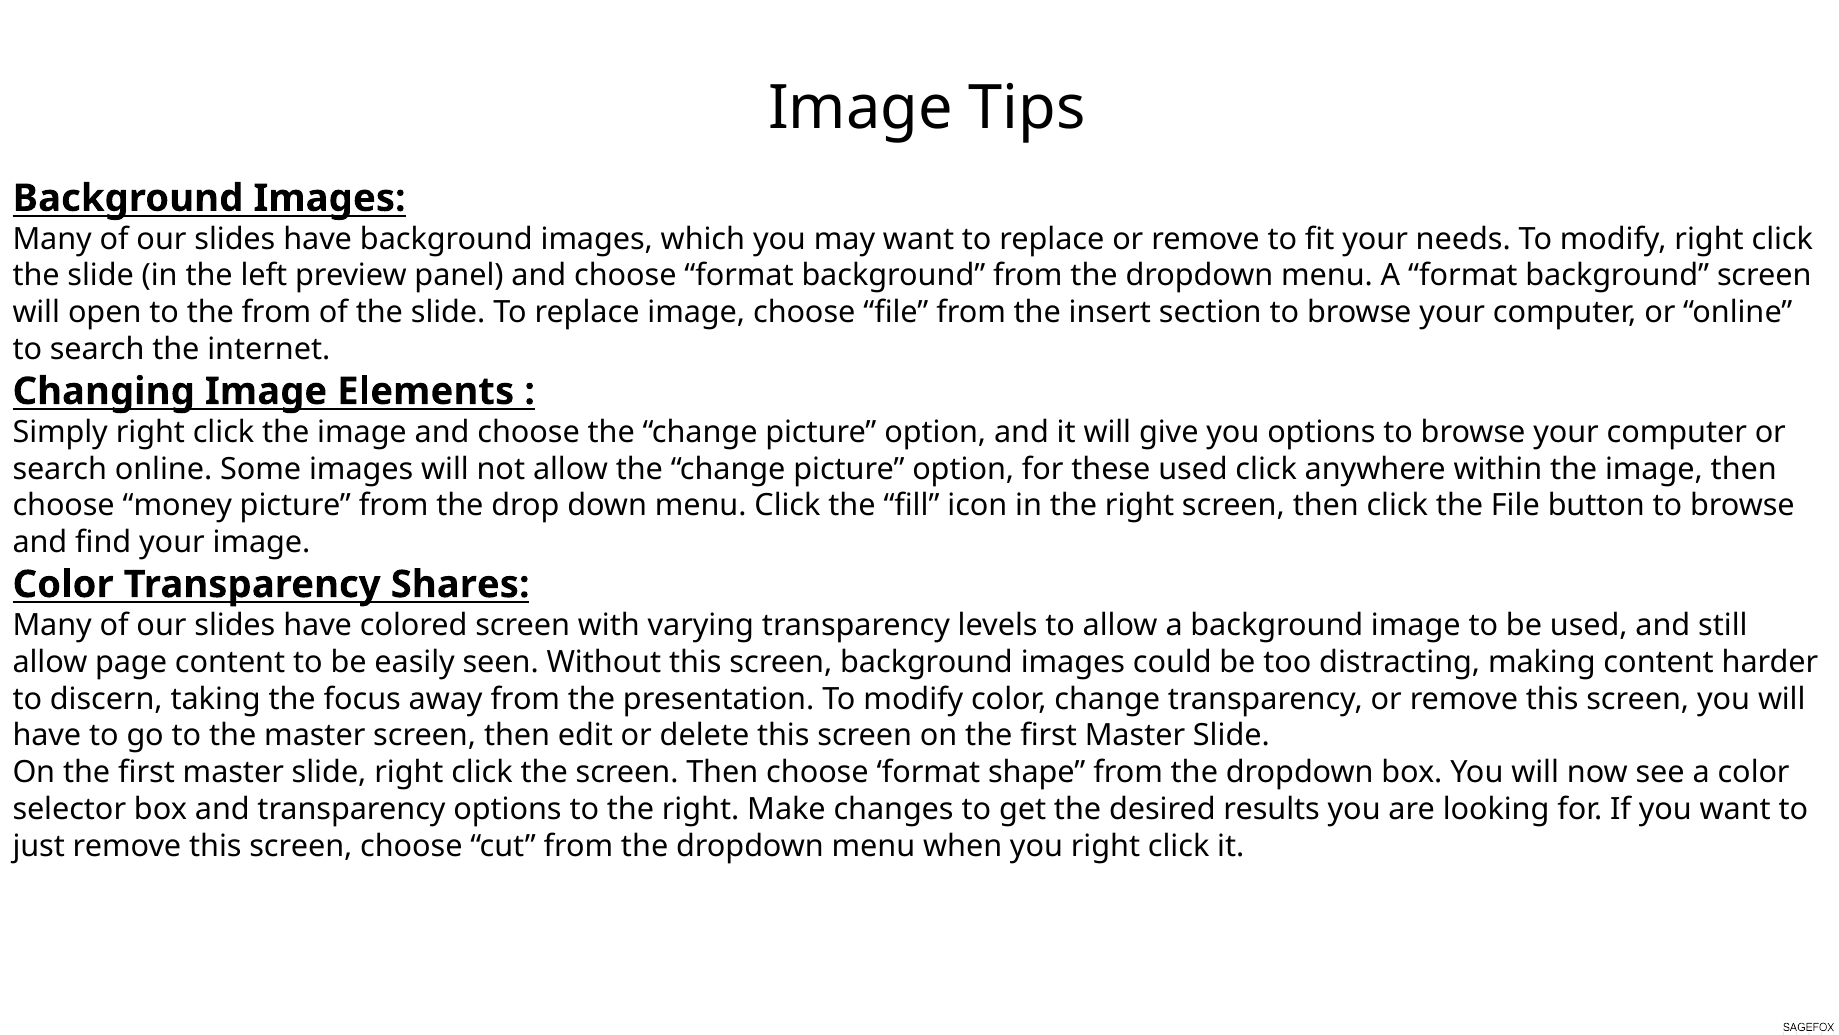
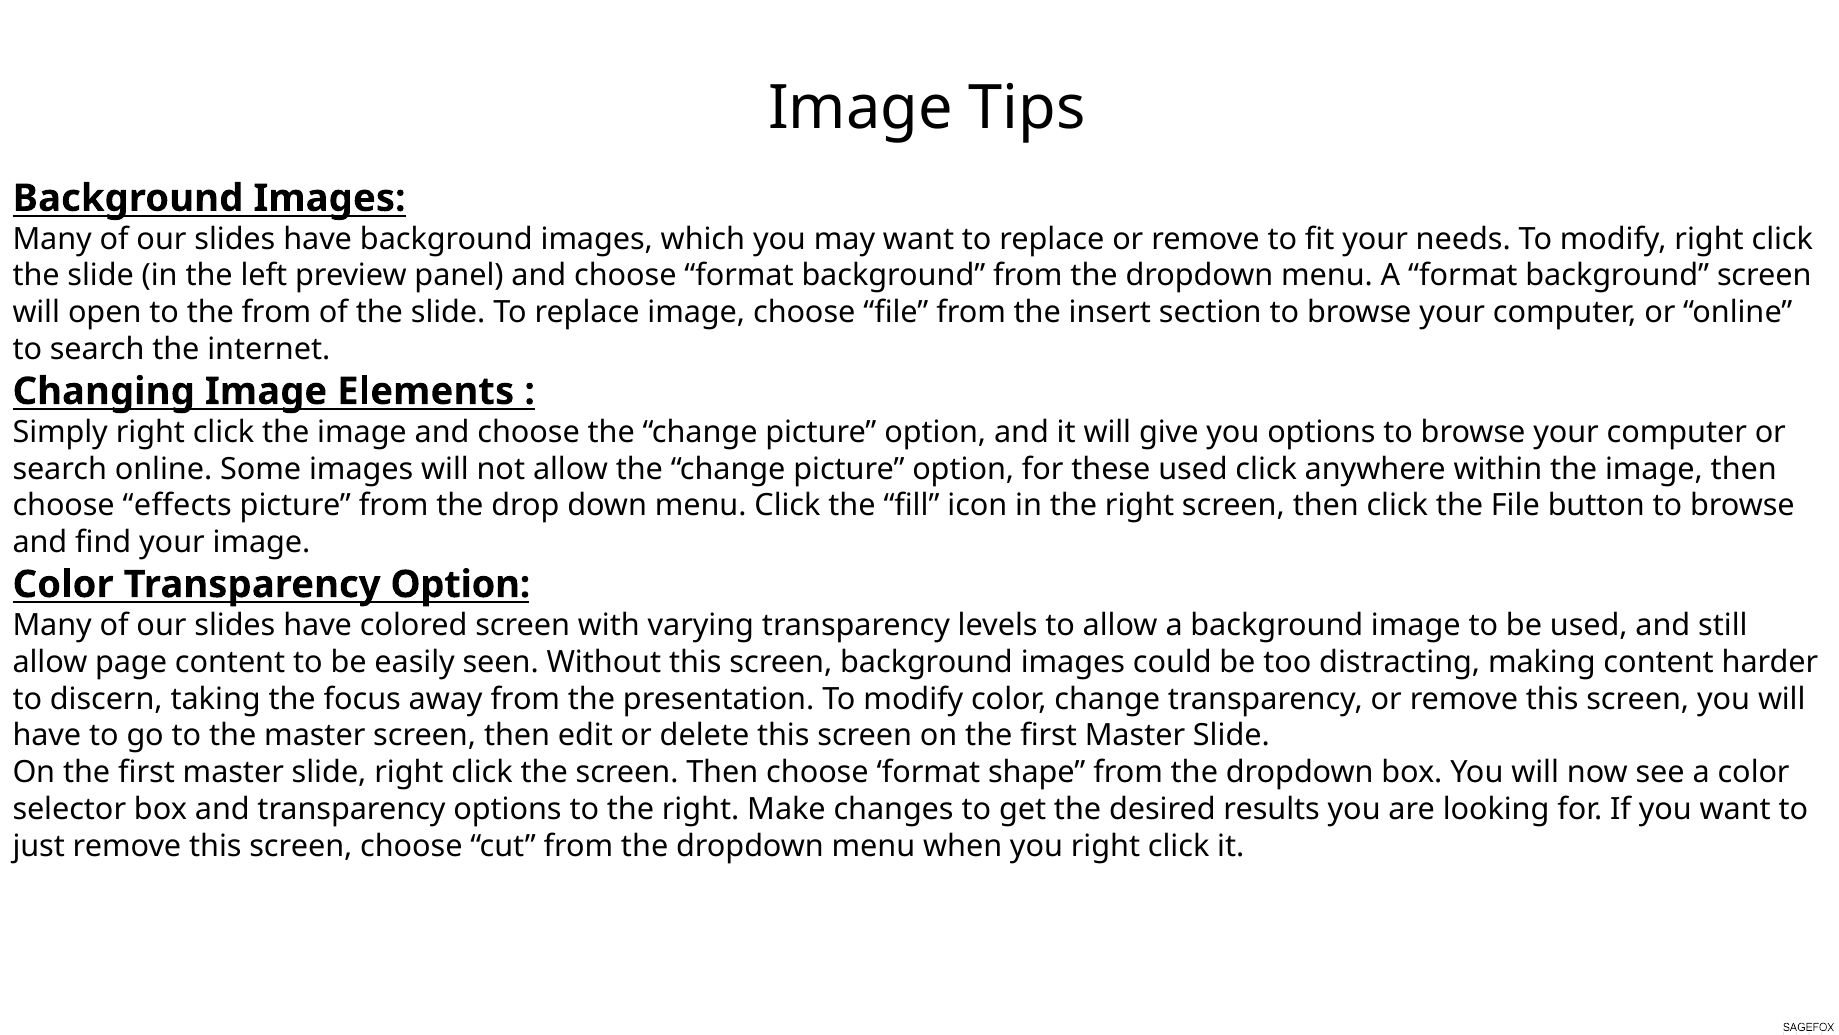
money: money -> effects
Transparency Shares: Shares -> Option
